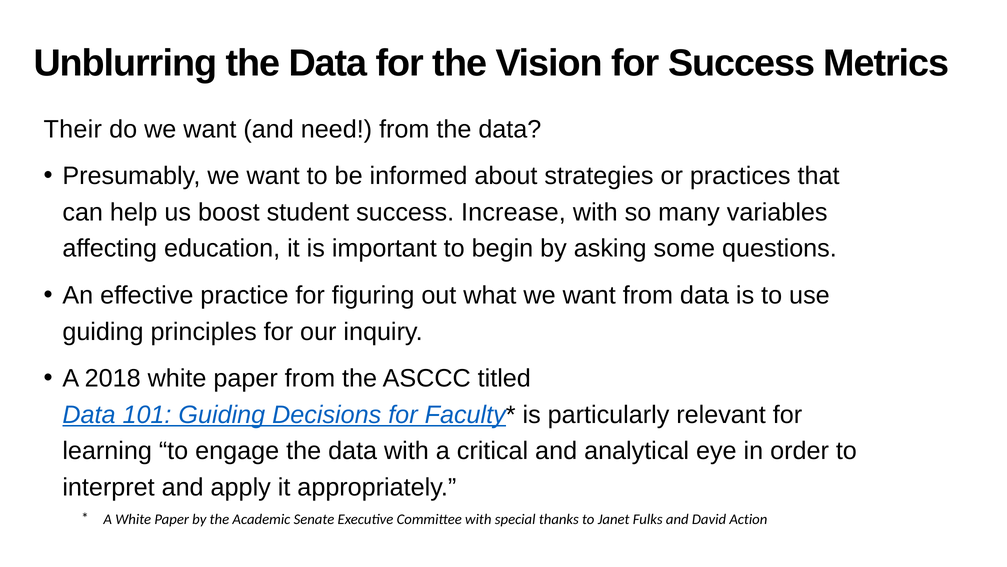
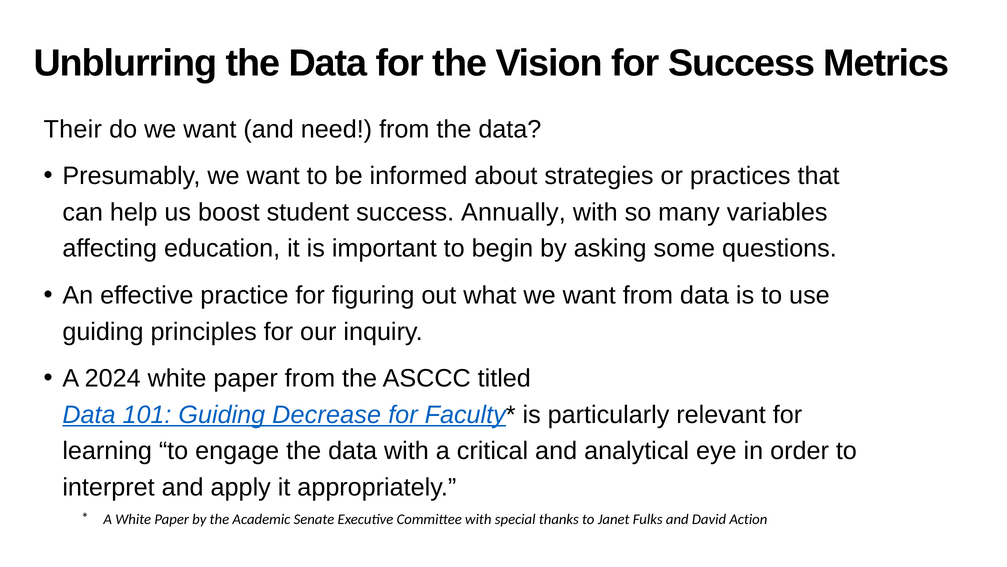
Increase: Increase -> Annually
2018: 2018 -> 2024
Decisions: Decisions -> Decrease
